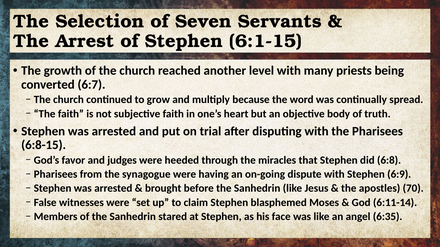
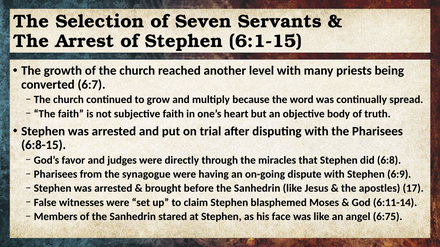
heeded: heeded -> directly
70: 70 -> 17
6:35: 6:35 -> 6:75
